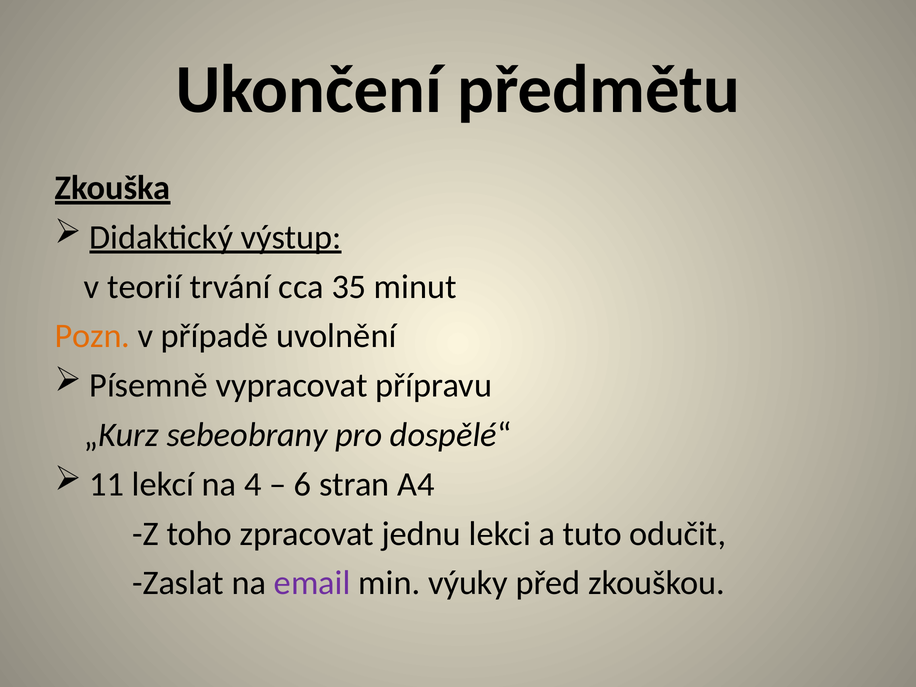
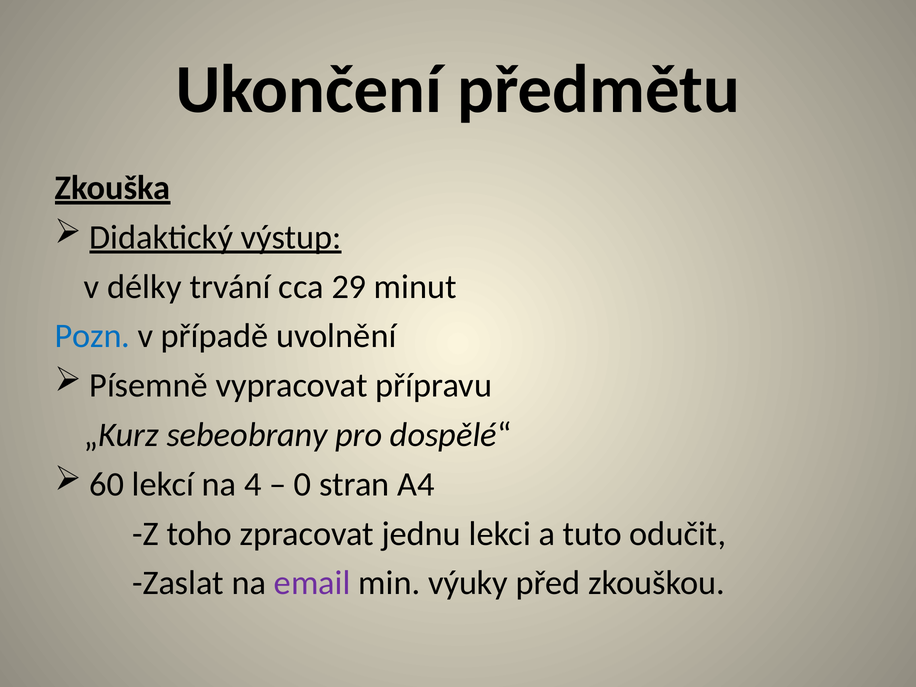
teorií: teorií -> délky
35: 35 -> 29
Pozn colour: orange -> blue
11: 11 -> 60
6: 6 -> 0
